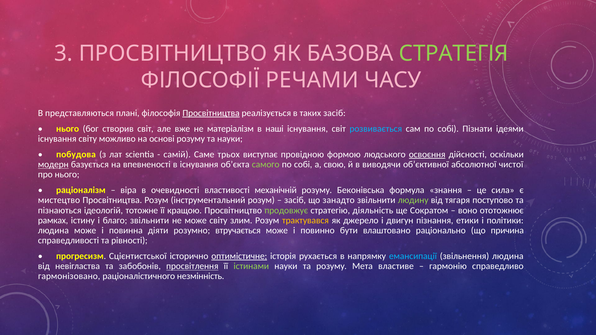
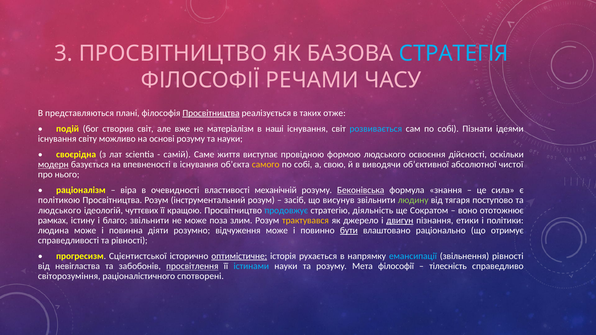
СТРАТЕГІЯ colour: light green -> light blue
таких засіб: засіб -> отже
нього at (68, 129): нього -> подій
побудова: побудова -> своєрідна
трьох: трьох -> життя
освоєння underline: present -> none
самого colour: light green -> yellow
Беконівська underline: none -> present
мистецтво: мистецтво -> політикою
занадто: занадто -> висунув
пізнаються at (60, 210): пізнаються -> людського
тотожне: тотожне -> чуттєвих
продовжує colour: light green -> light blue
може світу: світу -> поза
двигун underline: none -> present
втручається: втручається -> відчуження
бути underline: none -> present
причина: причина -> отримує
звільнення людина: людина -> рівності
істинами colour: light green -> light blue
Мета властиве: властиве -> філософії
гармонію: гармонію -> тілесність
гармонізовано: гармонізовано -> світорозуміння
незмінність: незмінність -> спотворені
